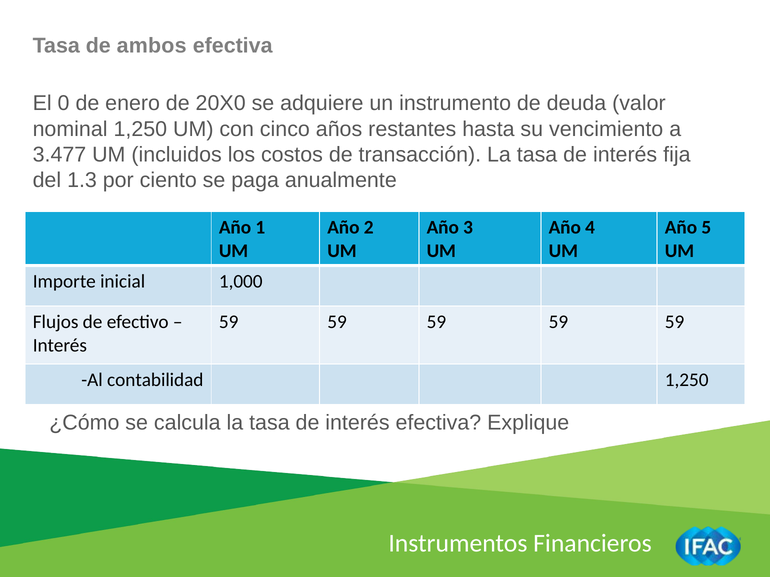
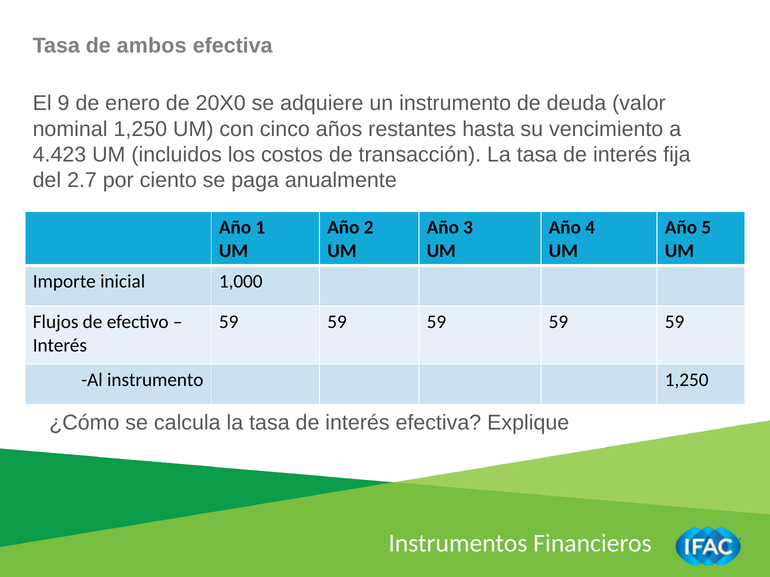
0: 0 -> 9
3.477: 3.477 -> 4.423
1.3: 1.3 -> 2.7
Al contabilidad: contabilidad -> instrumento
